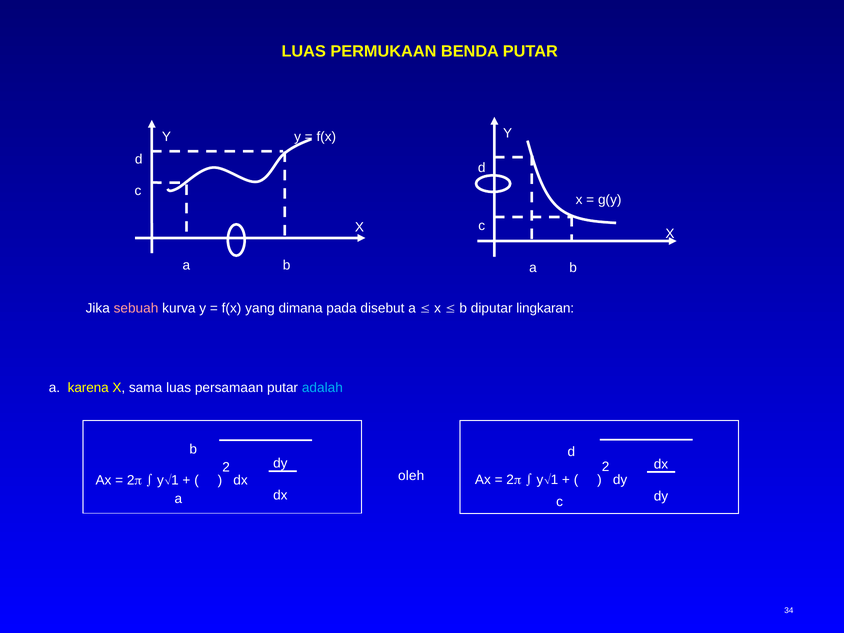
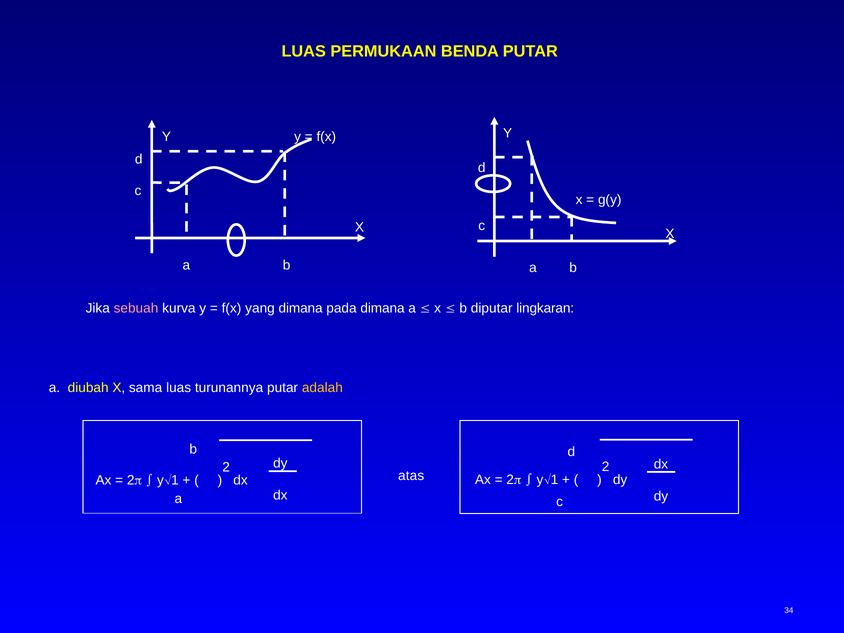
pada disebut: disebut -> dimana
karena: karena -> diubah
persamaan: persamaan -> turunannya
adalah colour: light blue -> yellow
oleh: oleh -> atas
